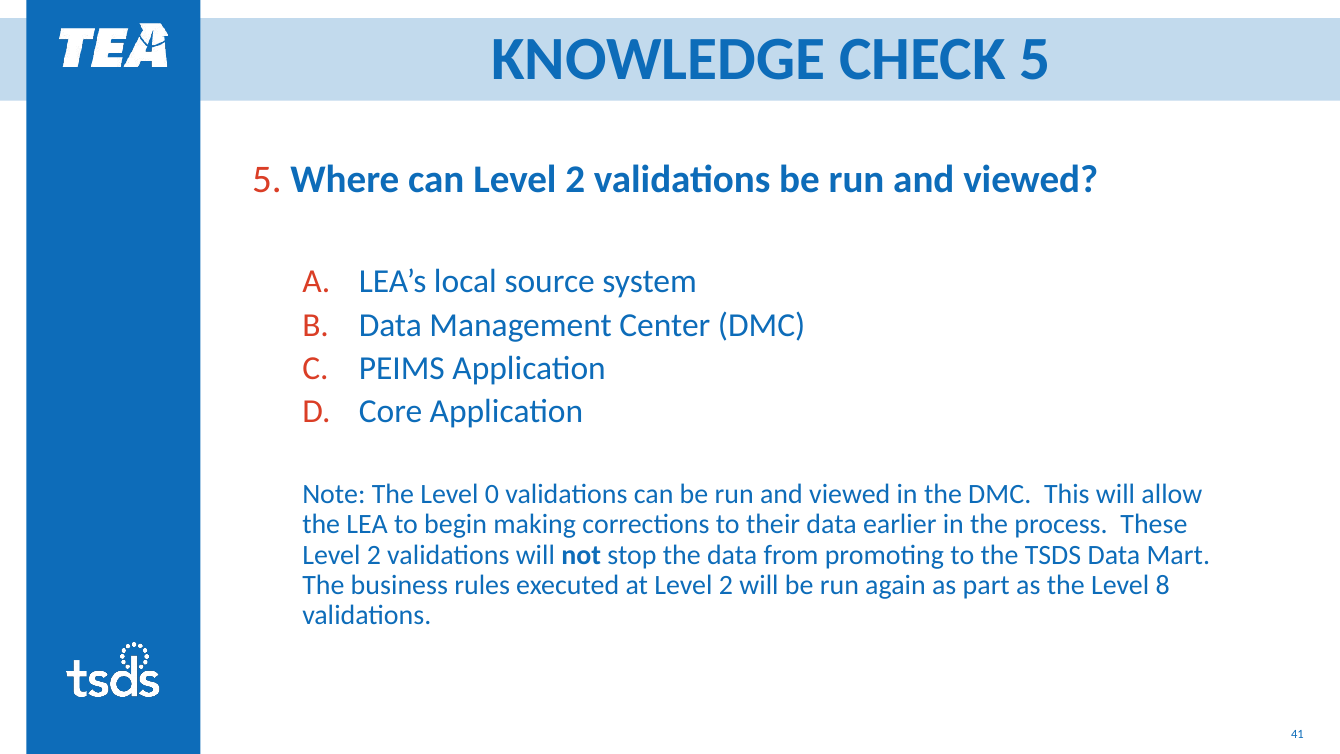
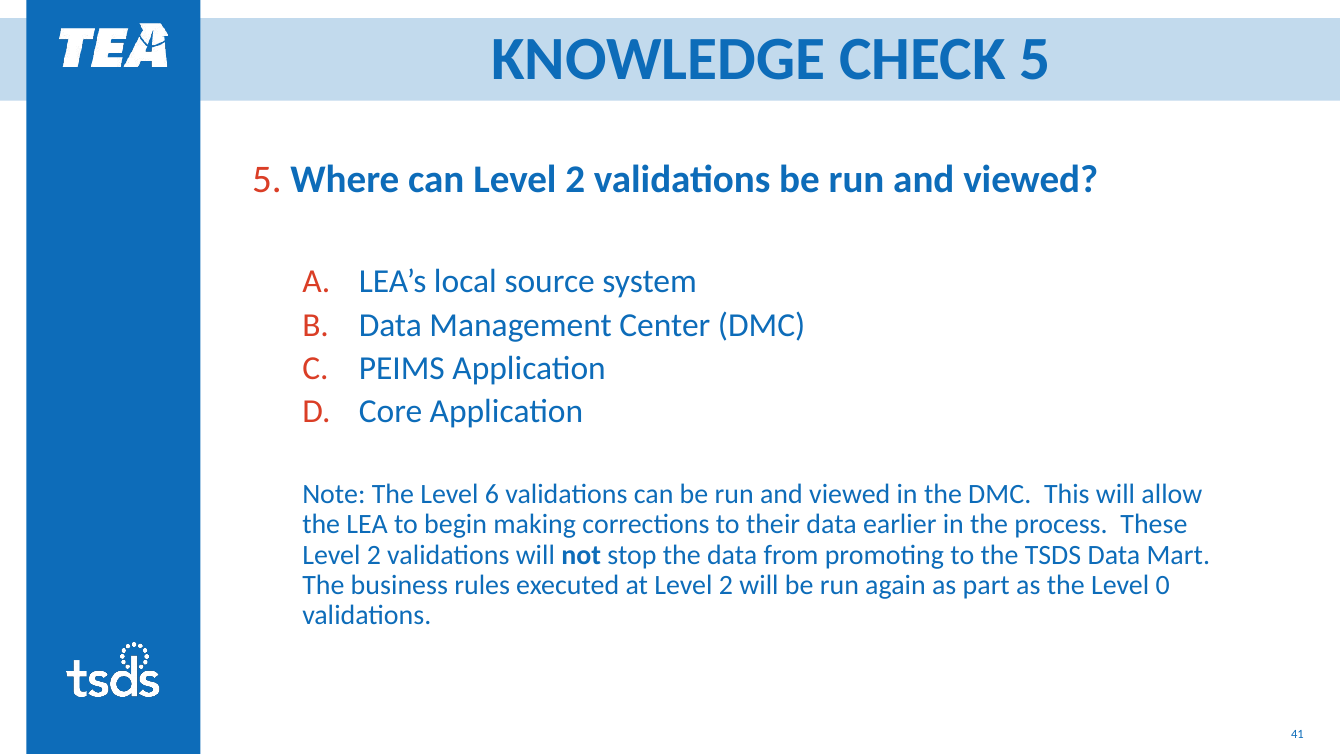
0: 0 -> 6
8: 8 -> 0
